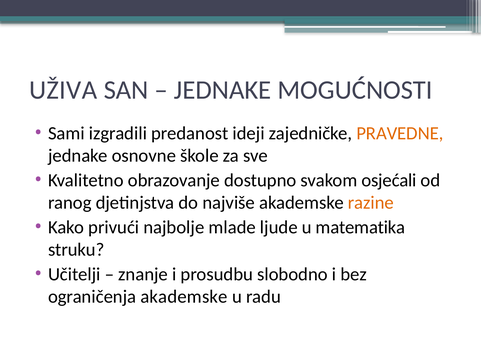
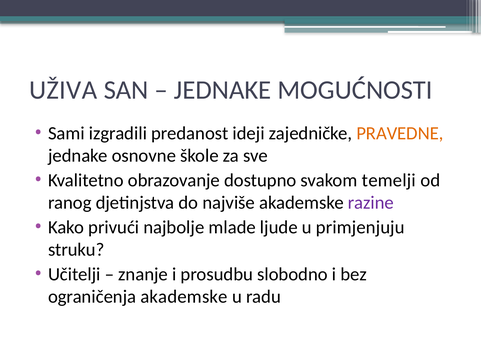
osjećali: osjećali -> temelji
razine colour: orange -> purple
matematika: matematika -> primjenjuju
